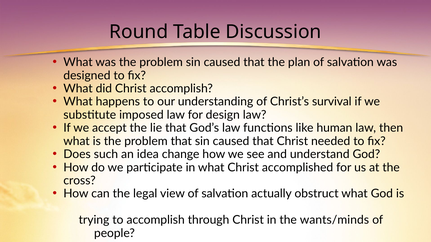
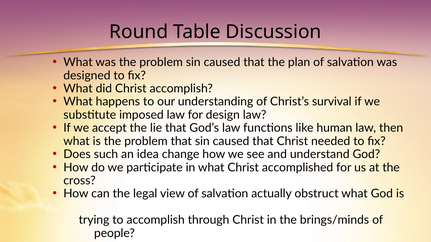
wants/minds: wants/minds -> brings/minds
